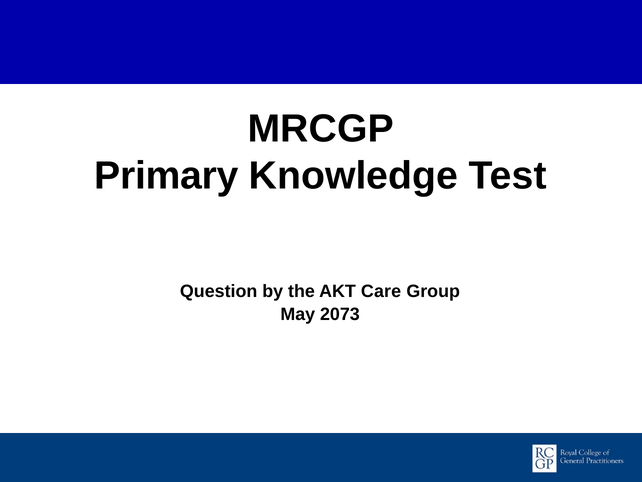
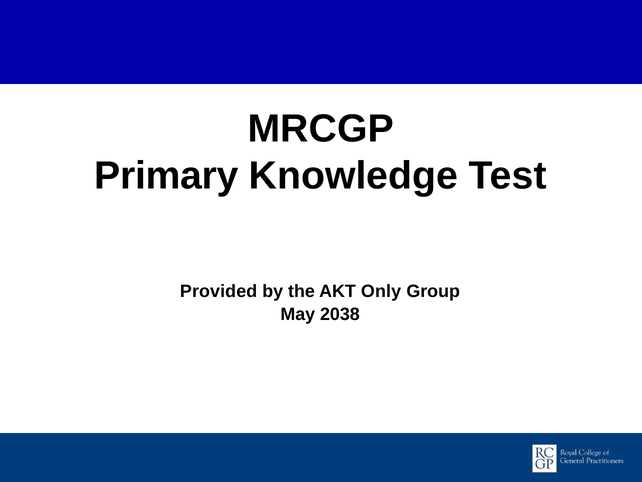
Question: Question -> Provided
Care: Care -> Only
2073: 2073 -> 2038
